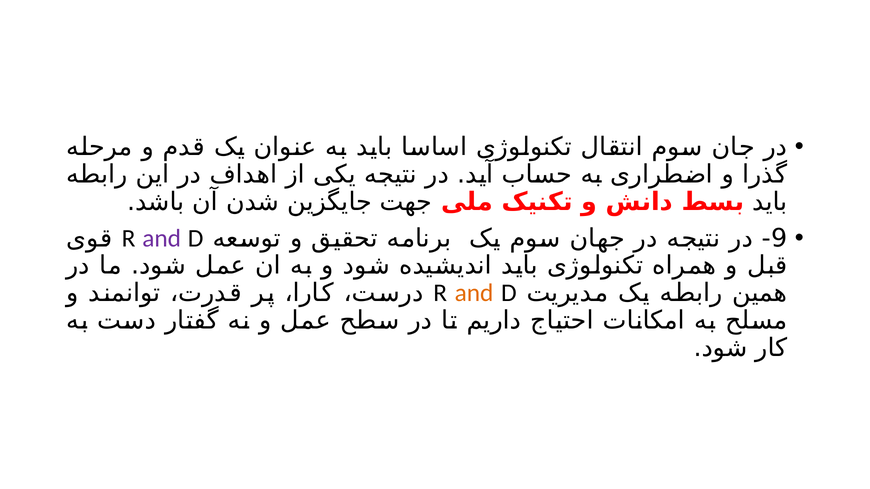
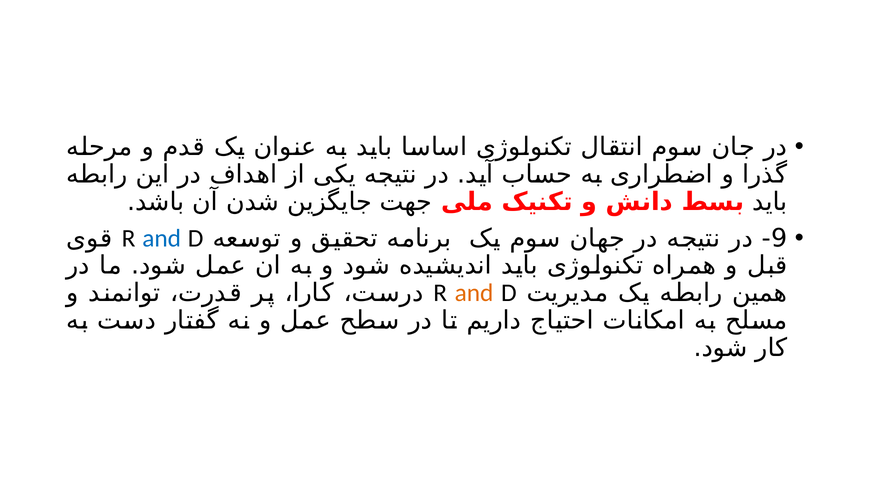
and at (162, 238) colour: purple -> blue
